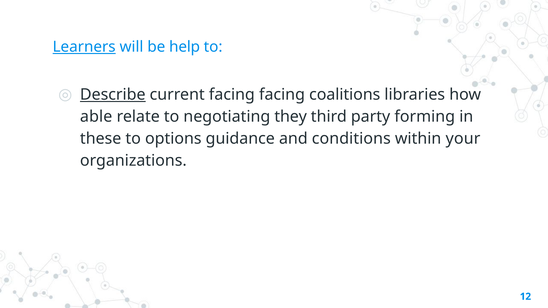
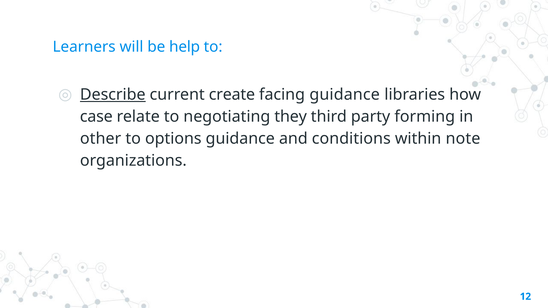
Learners underline: present -> none
current facing: facing -> create
facing coalitions: coalitions -> guidance
able: able -> case
these: these -> other
your: your -> note
